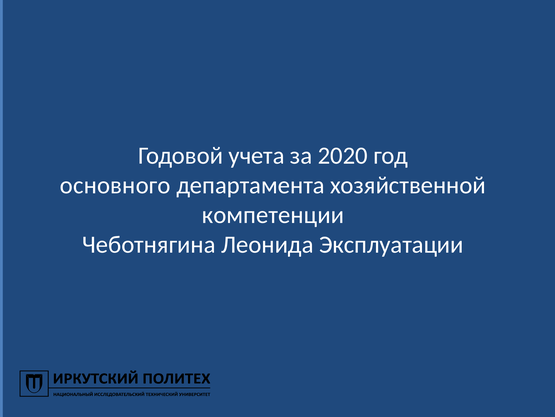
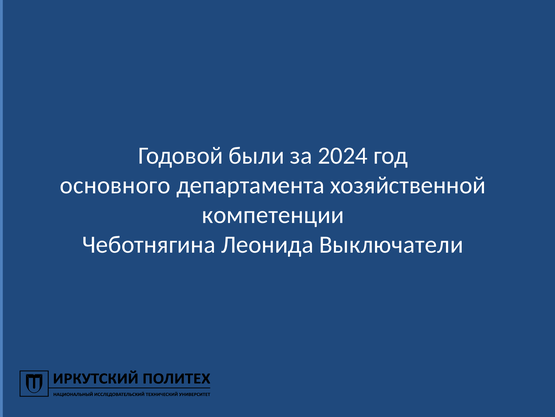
учета: учета -> были
2020: 2020 -> 2024
Эксплуатации: Эксплуатации -> Выключатели
